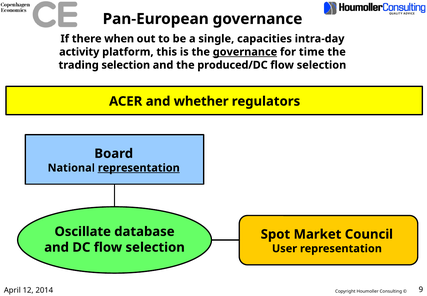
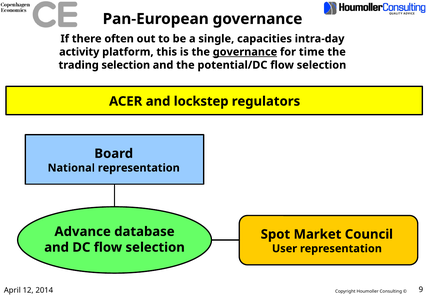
when: when -> often
produced/DC: produced/DC -> potential/DC
whether: whether -> lockstep
representation at (139, 168) underline: present -> none
Oscillate: Oscillate -> Advance
